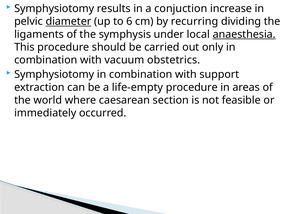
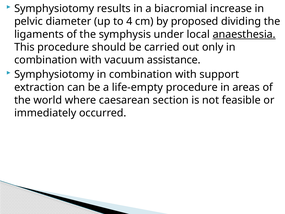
conjuction: conjuction -> biacromial
diameter underline: present -> none
6: 6 -> 4
recurring: recurring -> proposed
obstetrics: obstetrics -> assistance
